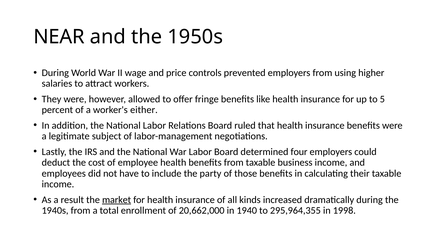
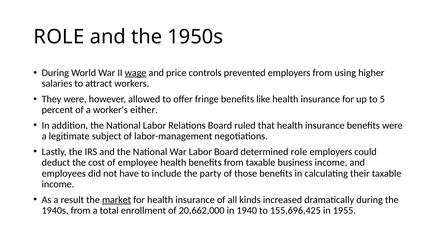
NEAR at (59, 37): NEAR -> ROLE
wage underline: none -> present
determined four: four -> role
295,964,355: 295,964,355 -> 155,696,425
1998: 1998 -> 1955
